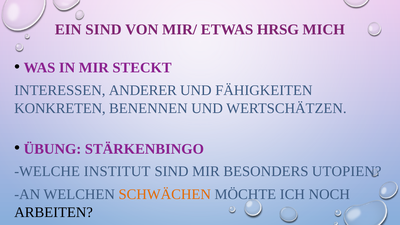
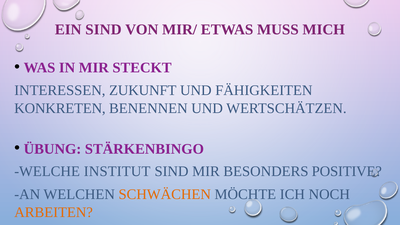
HRSG: HRSG -> MUSS
ANDERER: ANDERER -> ZUKUNFT
UTOPIEN: UTOPIEN -> POSITIVE
ARBEITEN colour: black -> orange
